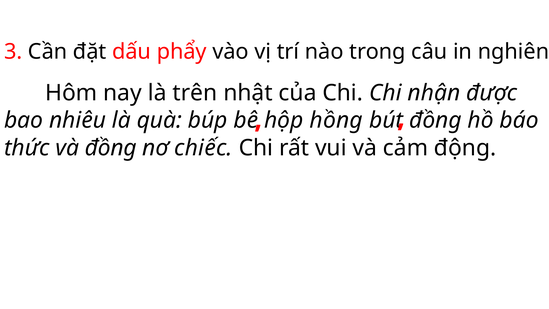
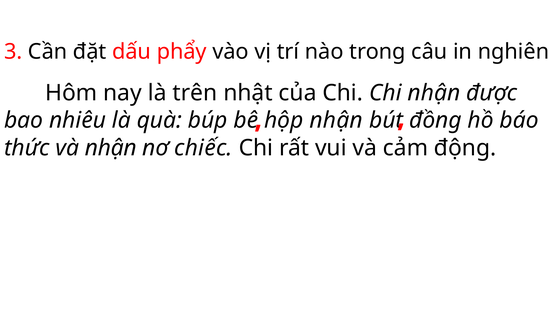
hộp hồng: hồng -> nhận
và đồng: đồng -> nhận
